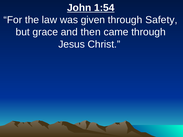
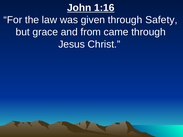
1:54: 1:54 -> 1:16
then: then -> from
